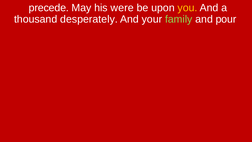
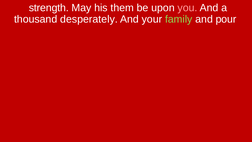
precede: precede -> strength
were: were -> them
you colour: yellow -> pink
